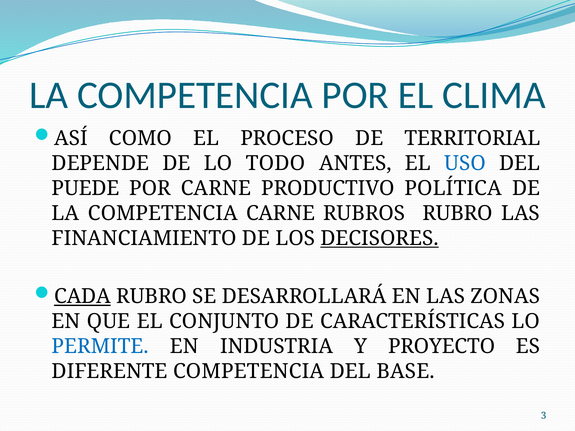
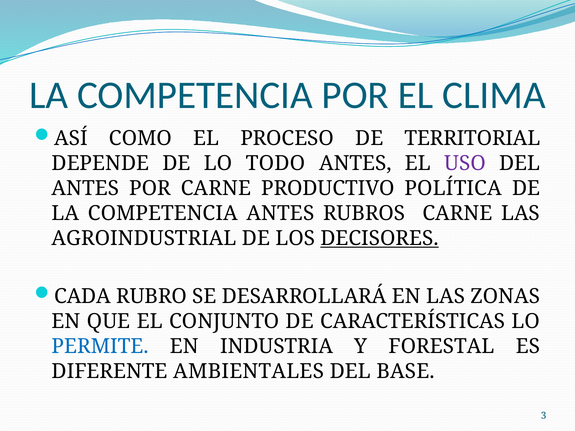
USO colour: blue -> purple
PUEDE at (85, 188): PUEDE -> ANTES
COMPETENCIA CARNE: CARNE -> ANTES
RUBROS RUBRO: RUBRO -> CARNE
FINANCIAMIENTO: FINANCIAMIENTO -> AGROINDUSTRIAL
CADA underline: present -> none
PROYECTO: PROYECTO -> FORESTAL
DIFERENTE COMPETENCIA: COMPETENCIA -> AMBIENTALES
